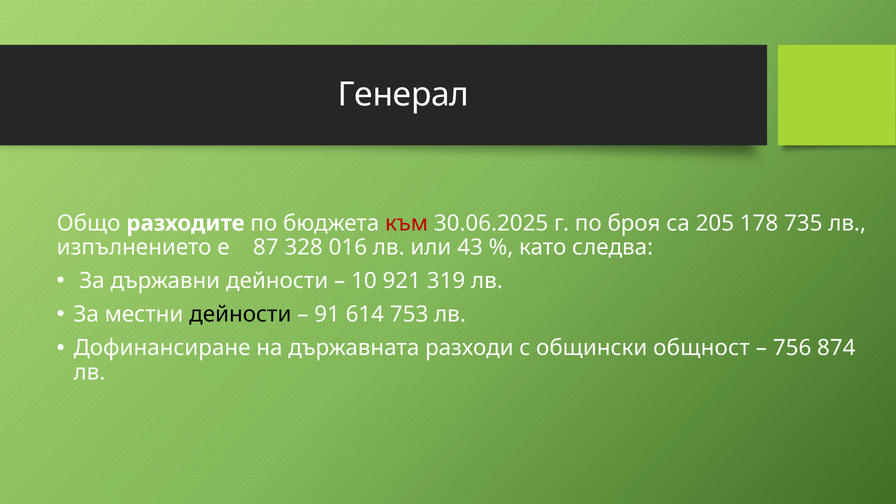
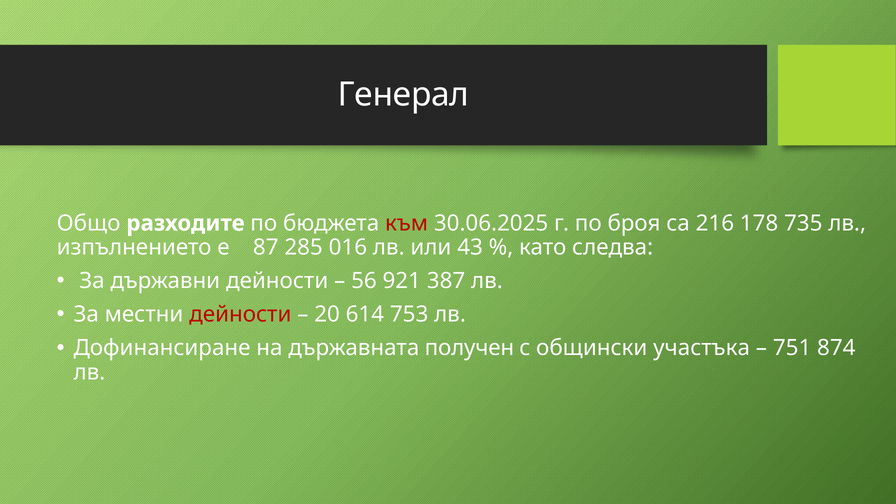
205: 205 -> 216
328: 328 -> 285
10: 10 -> 56
319: 319 -> 387
дейности at (240, 315) colour: black -> red
91: 91 -> 20
разходи: разходи -> получен
общност: общност -> участъка
756: 756 -> 751
